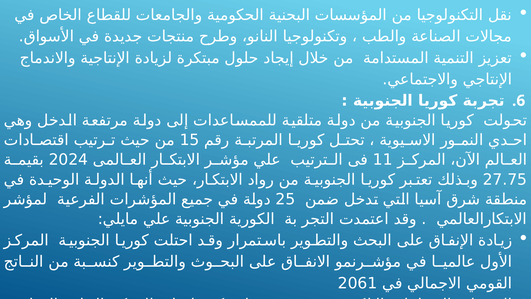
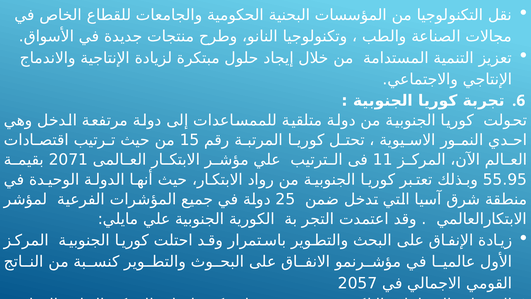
2024: 2024 -> 2071
27.75: 27.75 -> 55.95
2061: 2061 -> 2057
